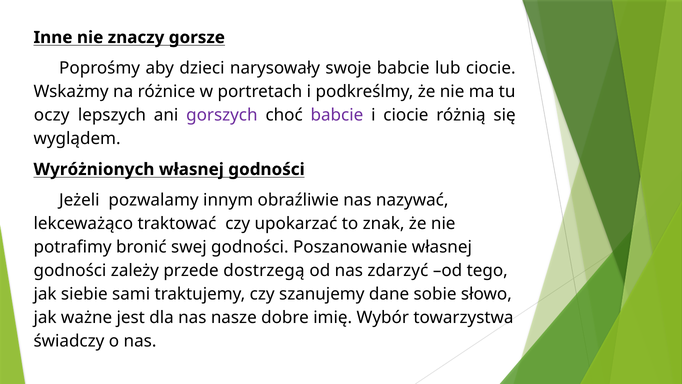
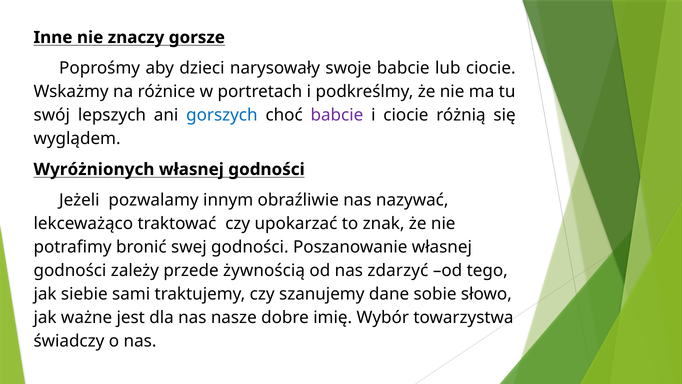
oczy: oczy -> swój
gorszych colour: purple -> blue
dostrzegą: dostrzegą -> żywnością
